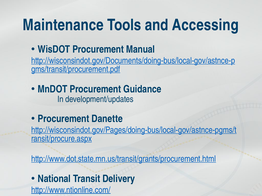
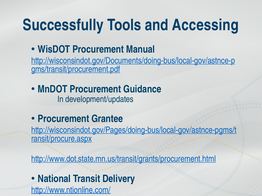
Maintenance: Maintenance -> Successfully
Danette: Danette -> Grantee
